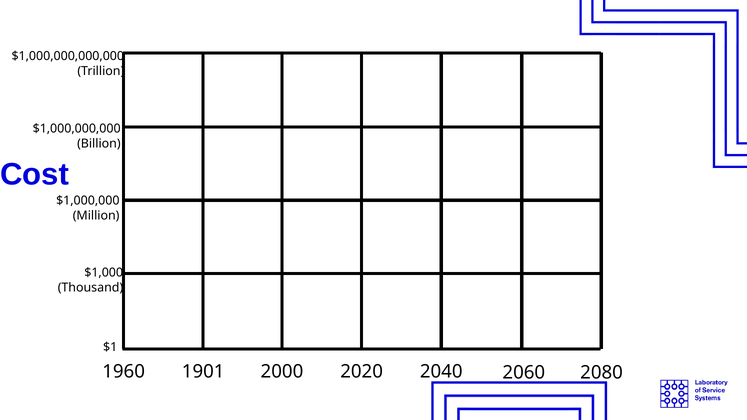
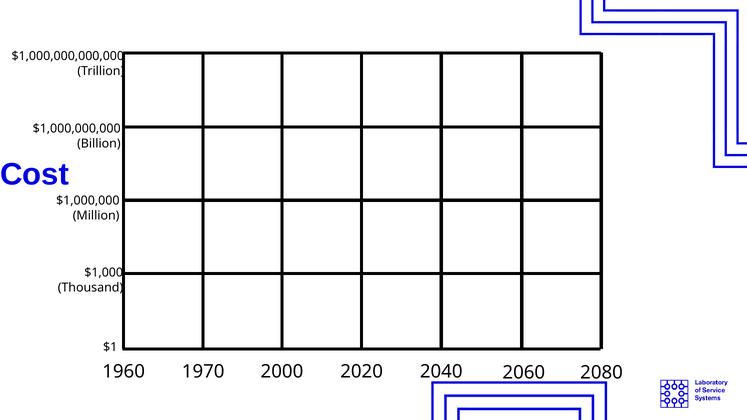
1901: 1901 -> 1970
